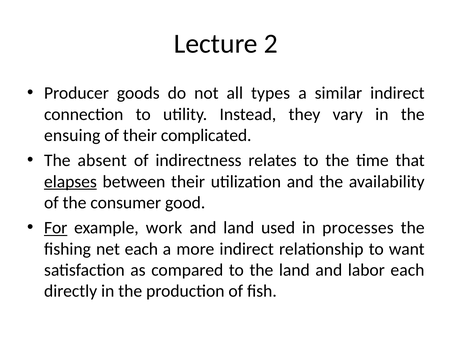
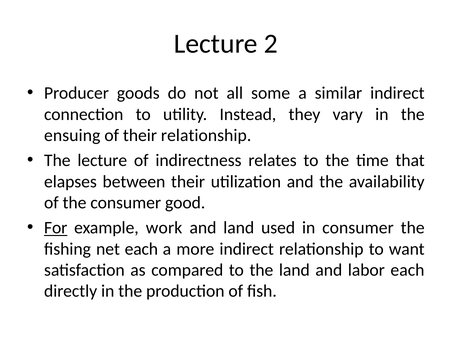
types: types -> some
their complicated: complicated -> relationship
The absent: absent -> lecture
elapses underline: present -> none
in processes: processes -> consumer
